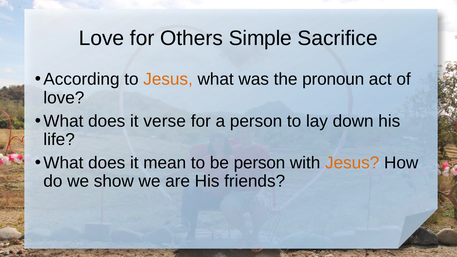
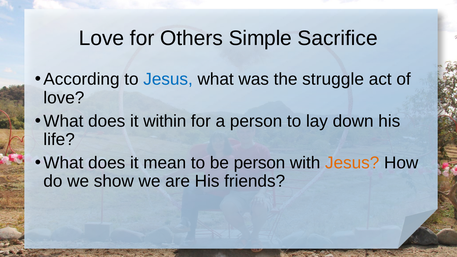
Jesus at (168, 79) colour: orange -> blue
pronoun: pronoun -> struggle
verse: verse -> within
